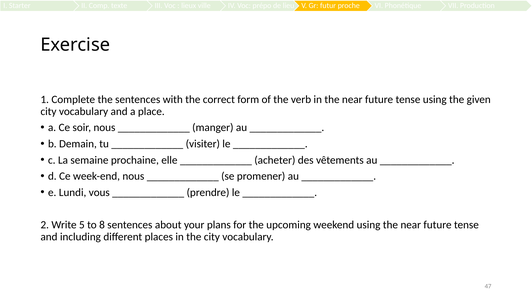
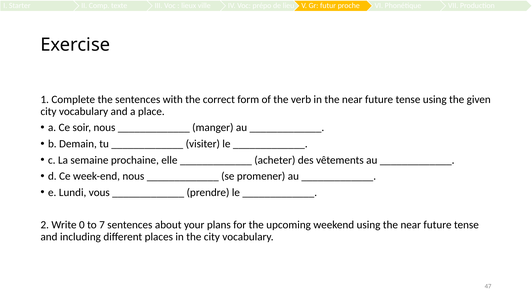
5: 5 -> 0
8: 8 -> 7
